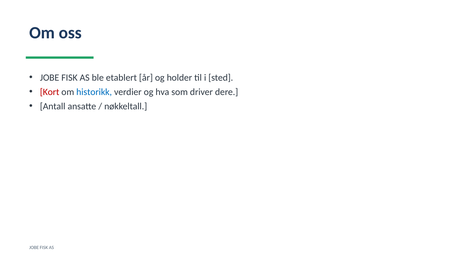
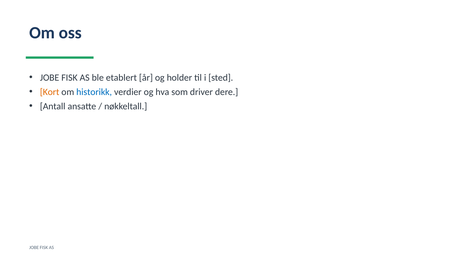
Kort colour: red -> orange
